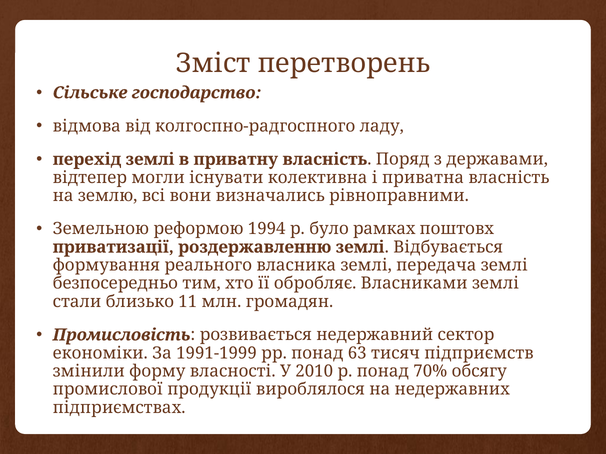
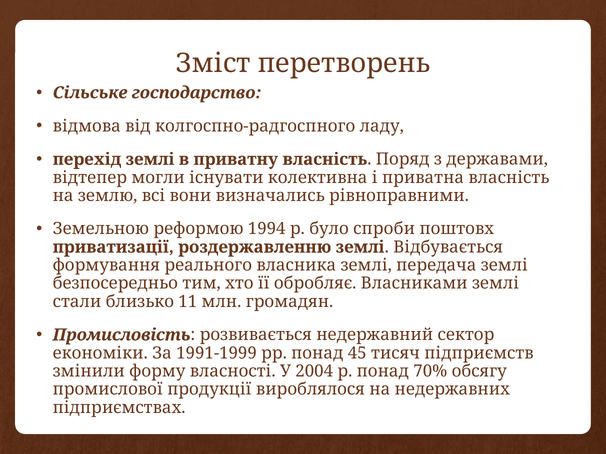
рамках: рамках -> спроби
63: 63 -> 45
2010: 2010 -> 2004
